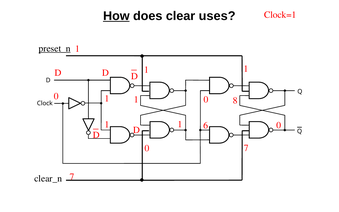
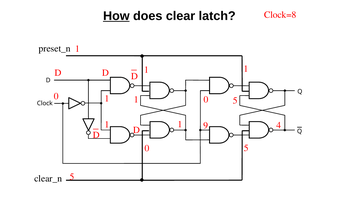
uses: uses -> latch
Clock=1: Clock=1 -> Clock=8
preset_n underline: present -> none
1 8: 8 -> 5
1 0: 0 -> 4
6: 6 -> 9
0 7: 7 -> 5
clear_n 7: 7 -> 5
